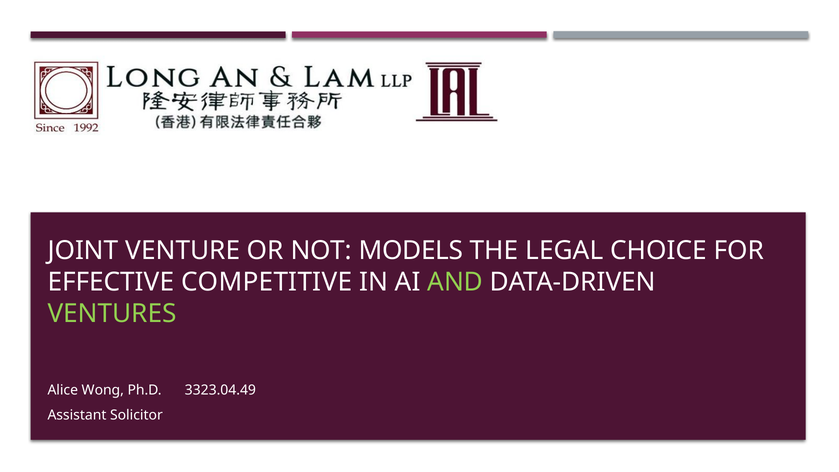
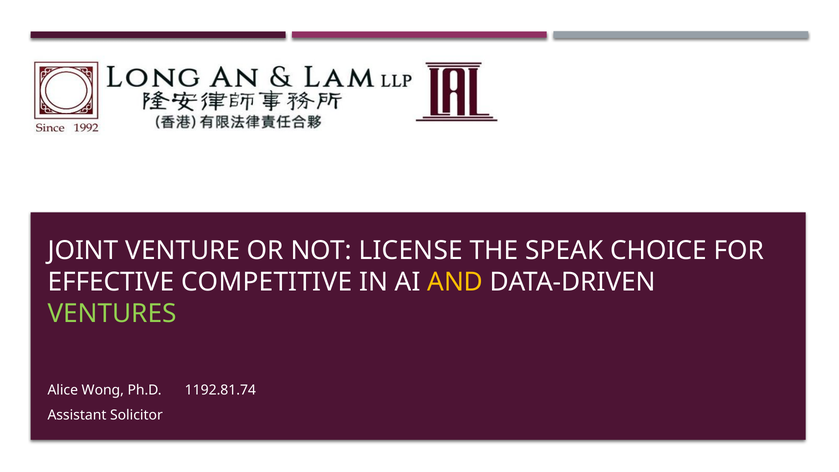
MODELS: MODELS -> LICENSE
LEGAL: LEGAL -> SPEAK
AND colour: light green -> yellow
3323.04.49: 3323.04.49 -> 1192.81.74
